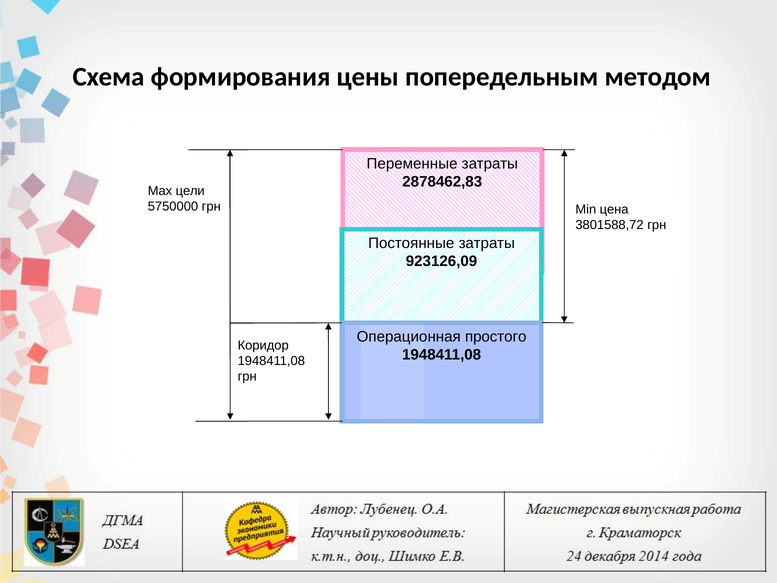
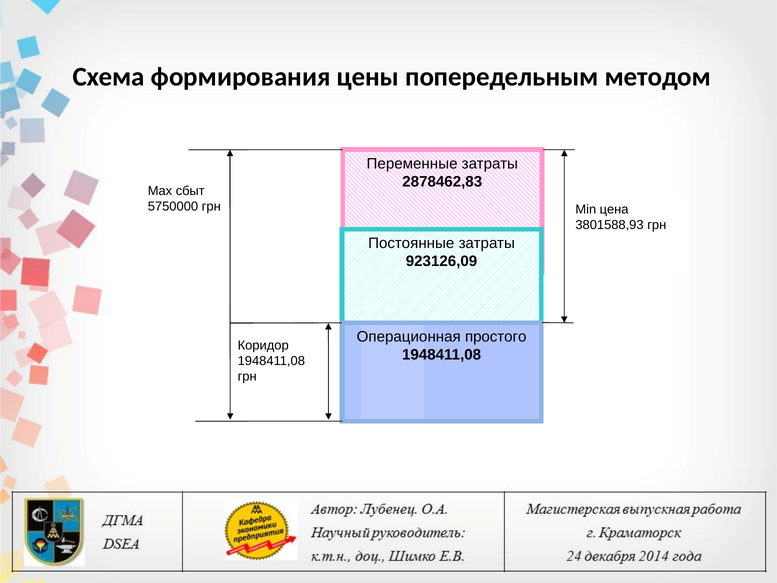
цели: цели -> сбыт
3801588,72: 3801588,72 -> 3801588,93
